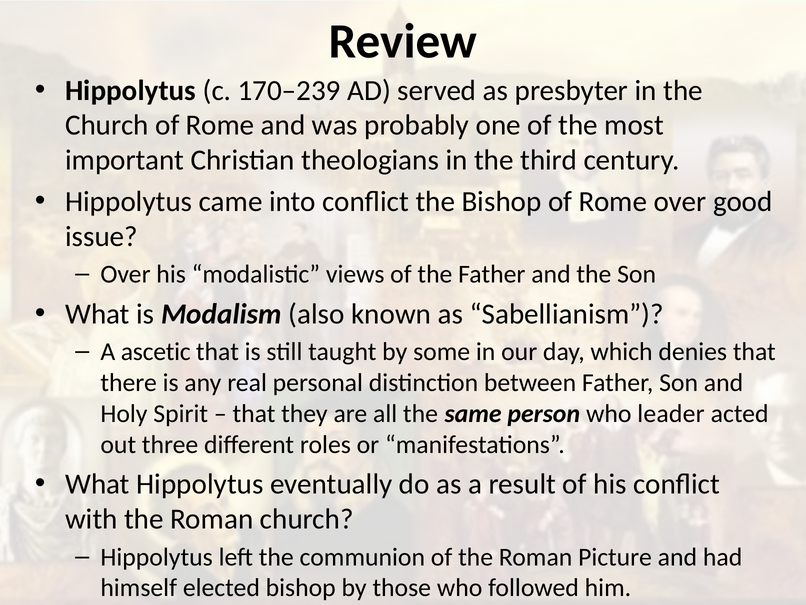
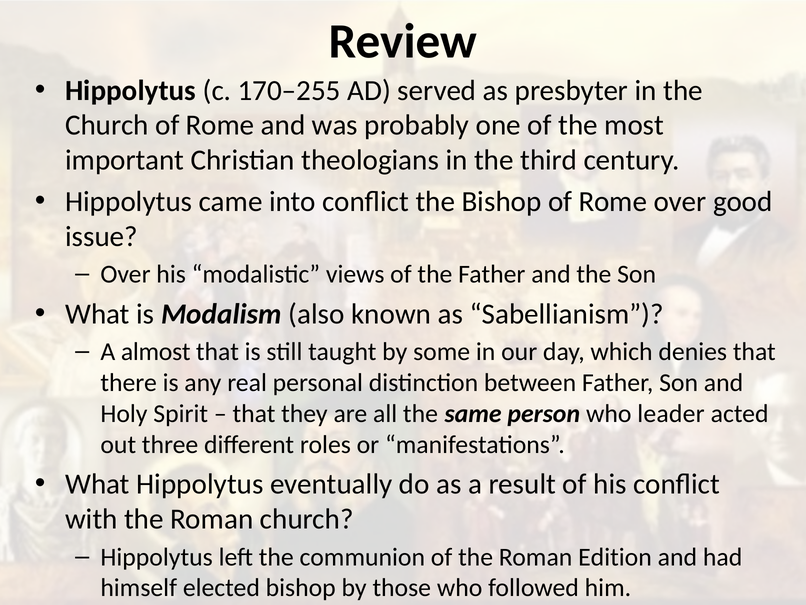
170–239: 170–239 -> 170–255
ascetic: ascetic -> almost
Picture: Picture -> Edition
